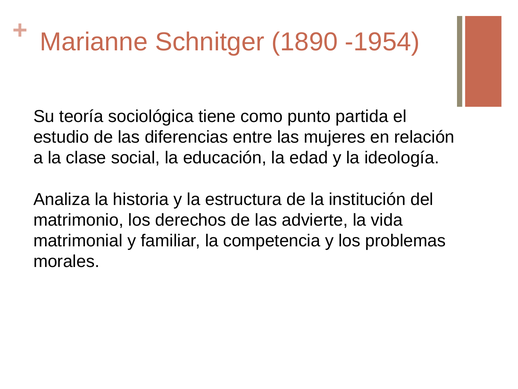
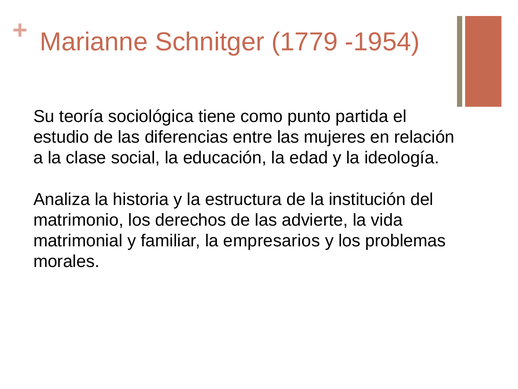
1890: 1890 -> 1779
competencia: competencia -> empresarios
